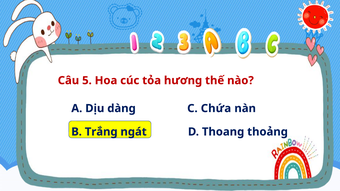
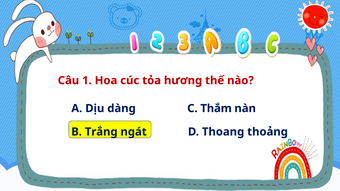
5: 5 -> 1
Chứa: Chứa -> Thắm
